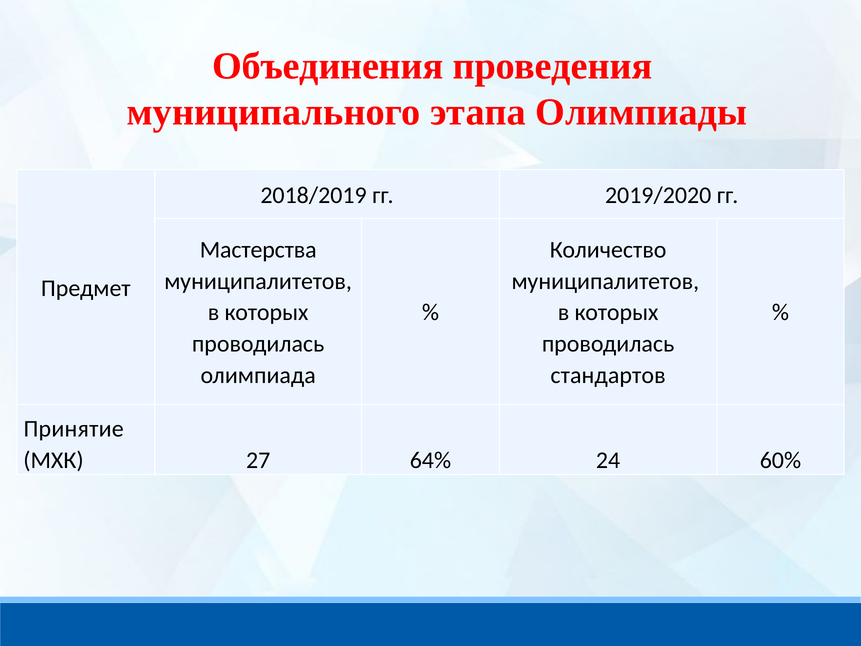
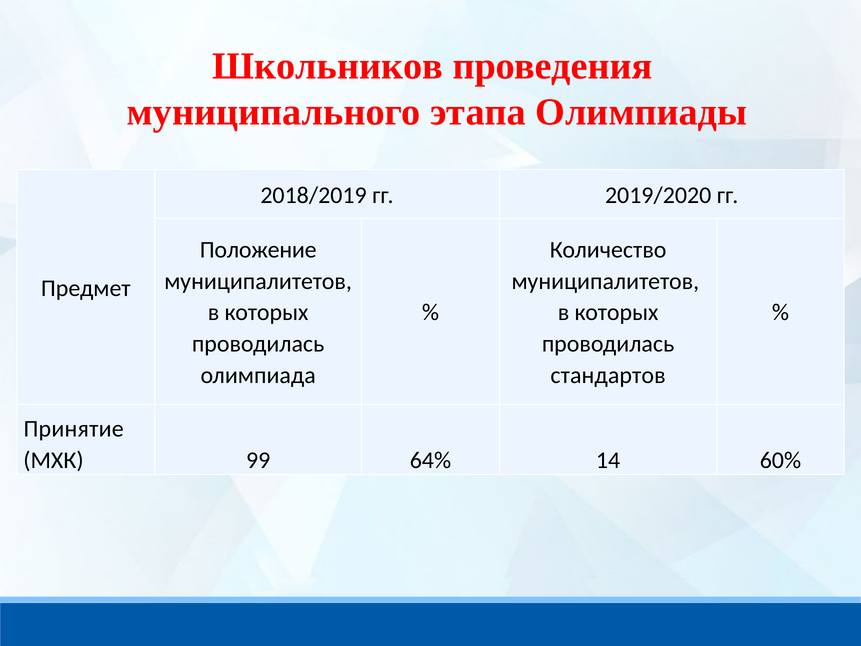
Объединения: Объединения -> Школьников
Мастерства: Мастерства -> Положение
27: 27 -> 99
24: 24 -> 14
